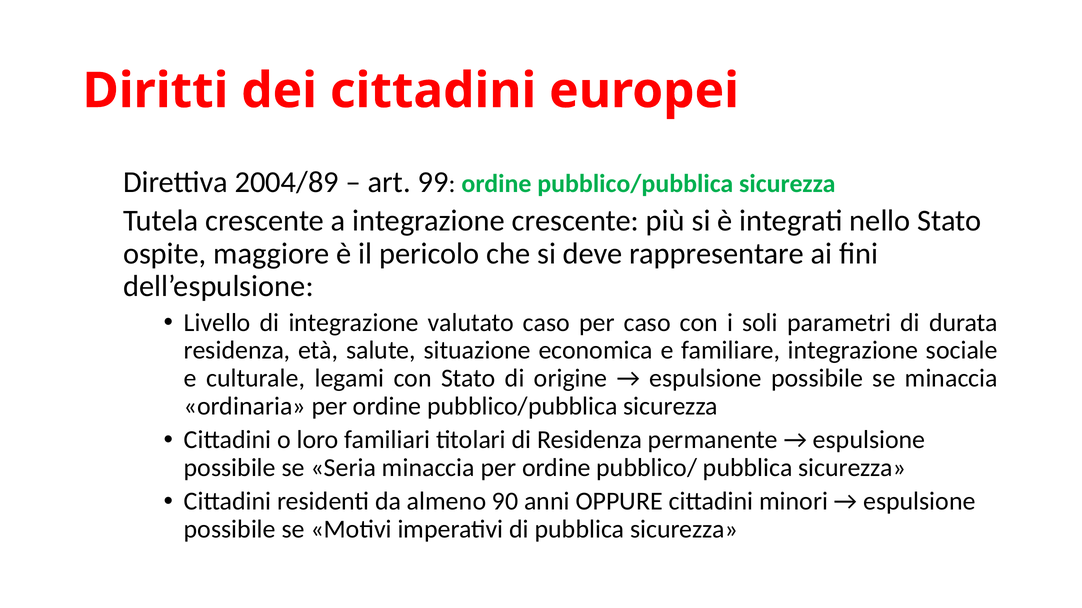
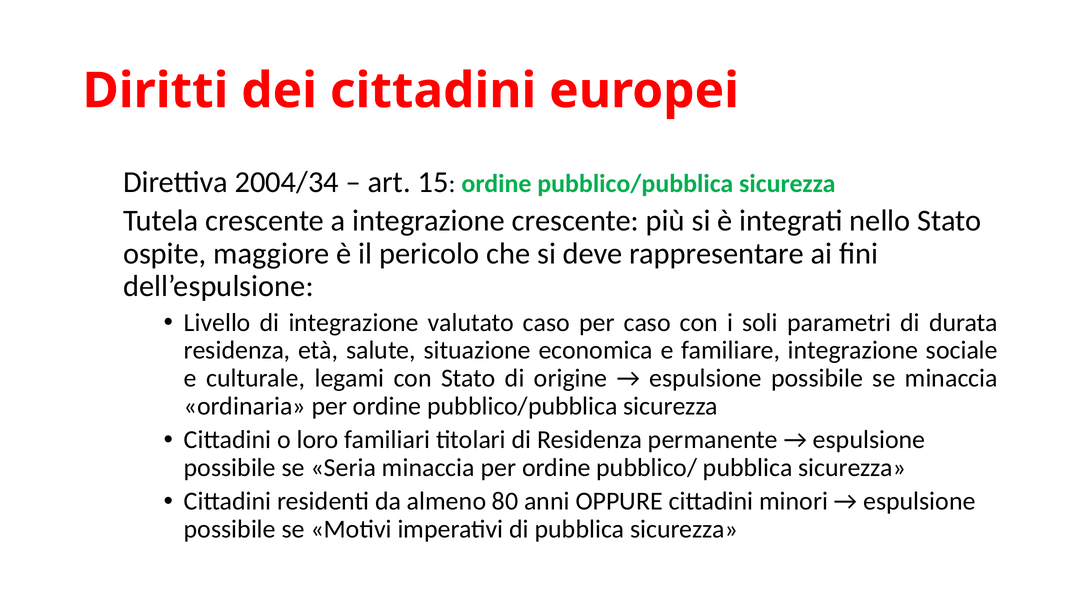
2004/89: 2004/89 -> 2004/34
99: 99 -> 15
90: 90 -> 80
